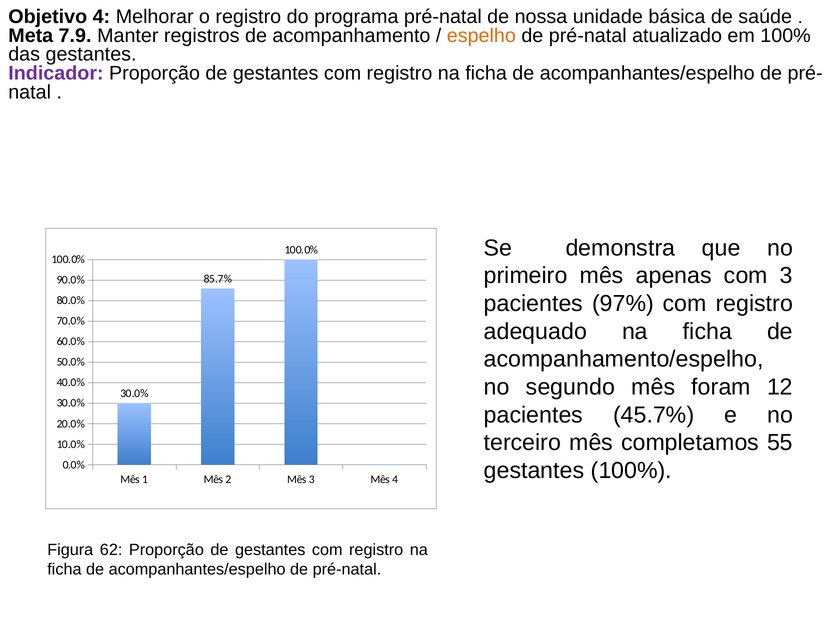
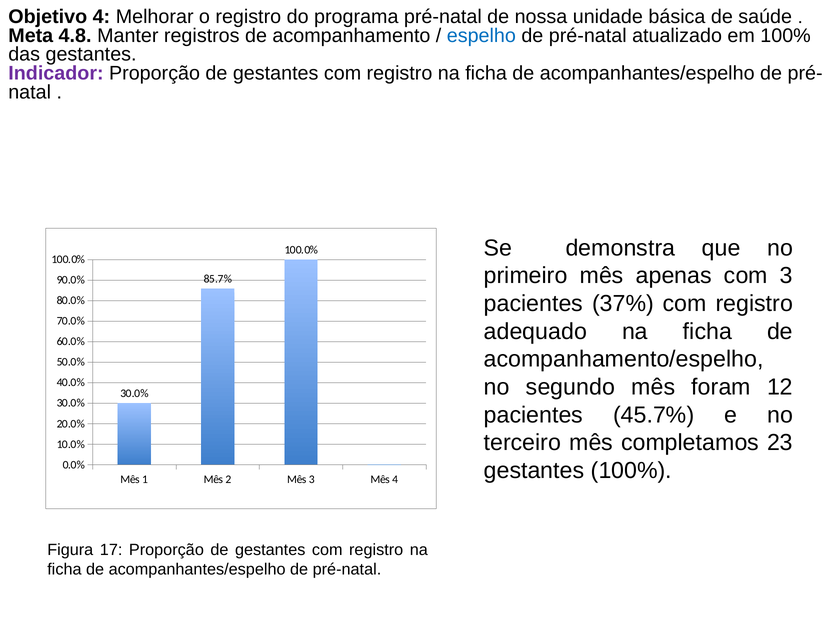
7.9: 7.9 -> 4.8
espelho colour: orange -> blue
97%: 97% -> 37%
55: 55 -> 23
62: 62 -> 17
